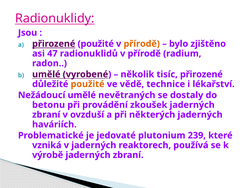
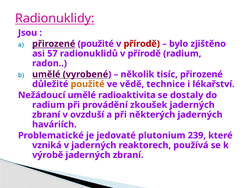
přírodě at (142, 44) colour: orange -> red
47: 47 -> 57
nevětraných: nevětraných -> radioaktivita
betonu at (49, 105): betonu -> radium
